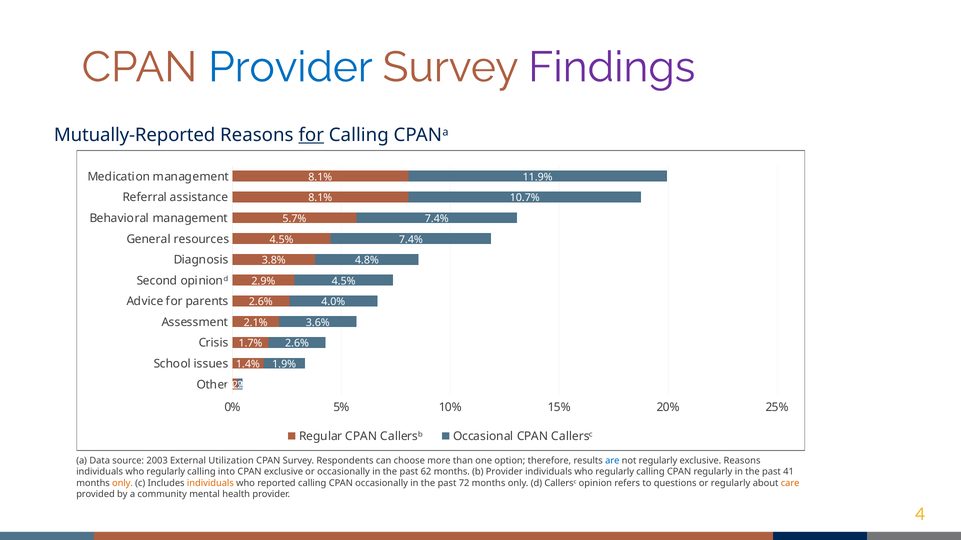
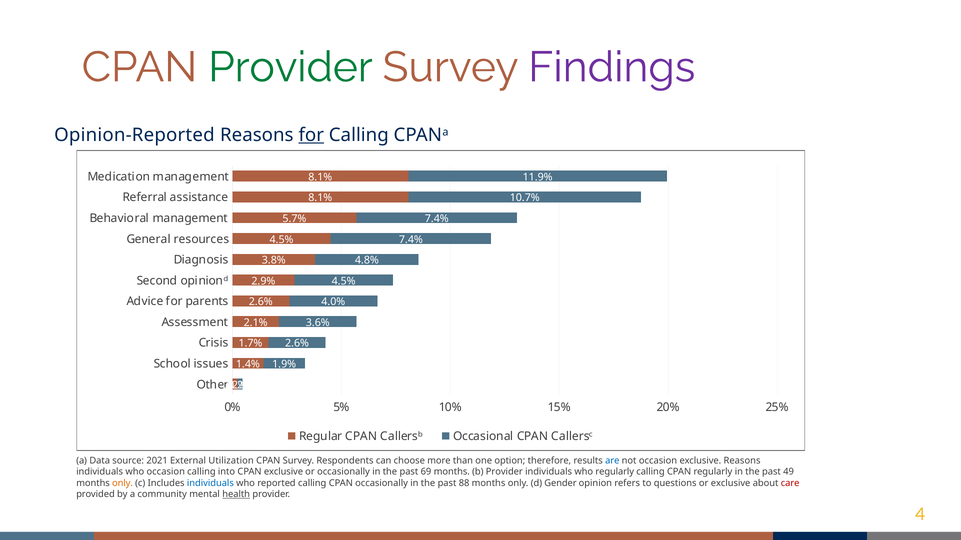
Provider at (290, 67) colour: blue -> green
Mutually-Reported: Mutually-Reported -> Opinion-Reported
2003: 2003 -> 2021
not regularly: regularly -> occasion
regularly at (166, 472): regularly -> occasion
62: 62 -> 69
41: 41 -> 49
individuals at (210, 484) colour: orange -> blue
72: 72 -> 88
d Callersᶜ: Callersᶜ -> Gender
or regularly: regularly -> exclusive
care colour: orange -> red
health underline: none -> present
